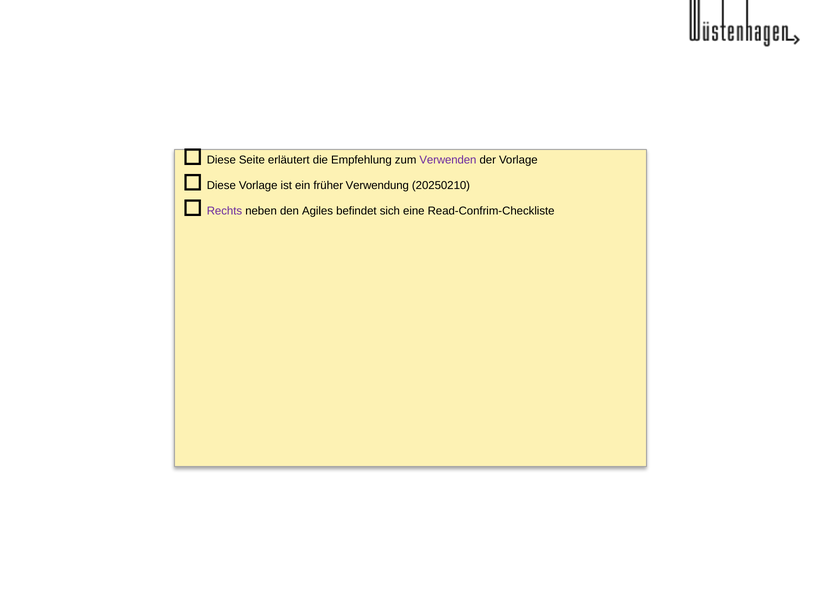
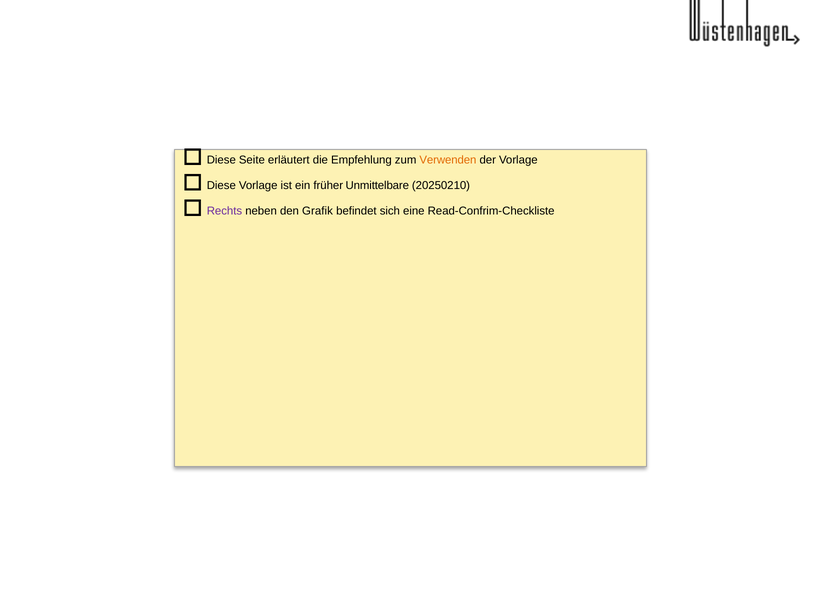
Verwenden colour: purple -> orange
Verwendung: Verwendung -> Unmittelbare
Agiles: Agiles -> Grafik
